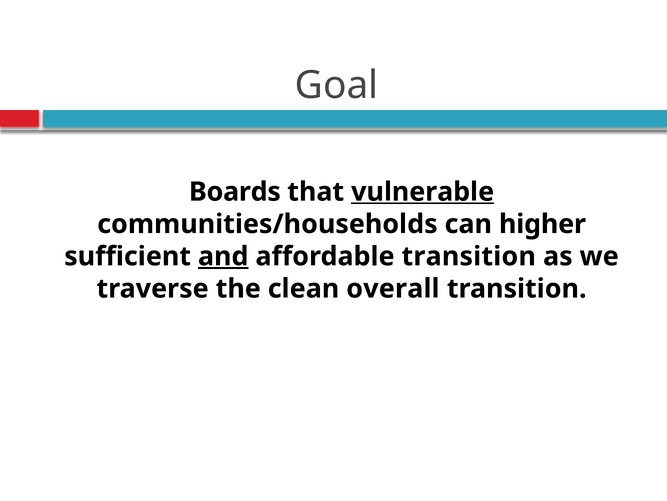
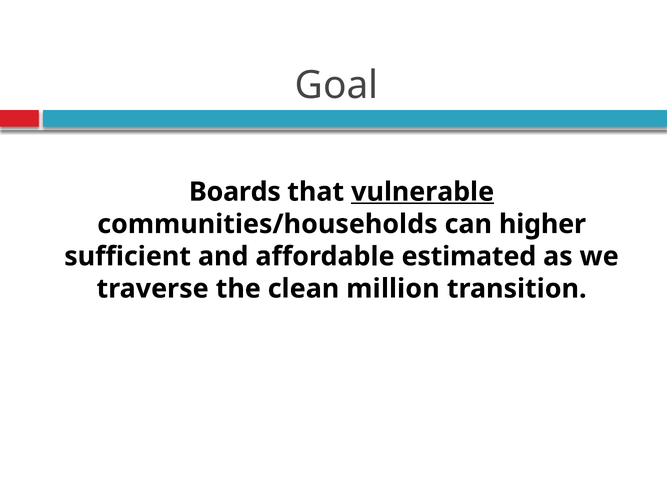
and underline: present -> none
affordable transition: transition -> estimated
overall: overall -> million
